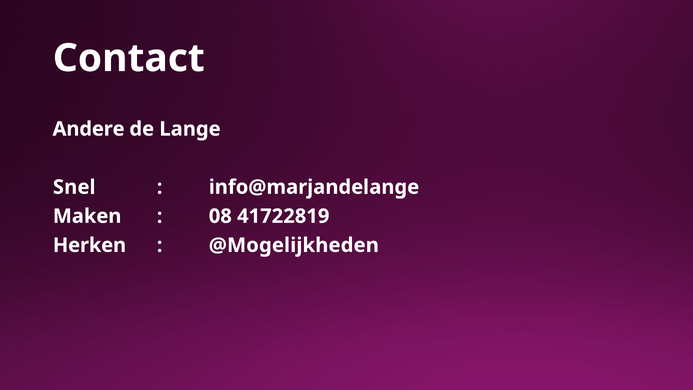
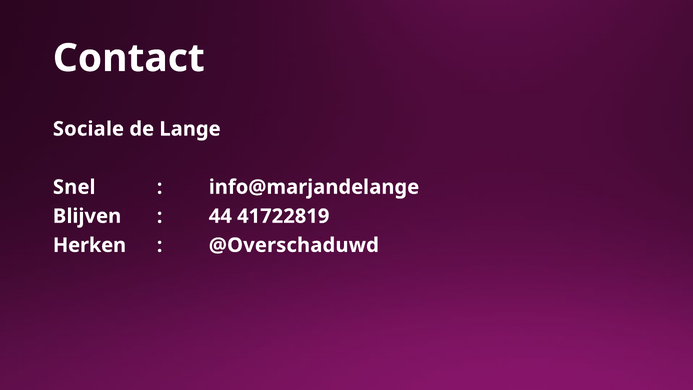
Andere: Andere -> Sociale
Maken: Maken -> Blijven
08: 08 -> 44
@Mogelijkheden: @Mogelijkheden -> @Overschaduwd
